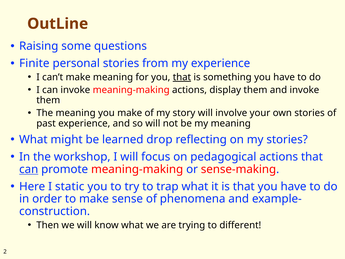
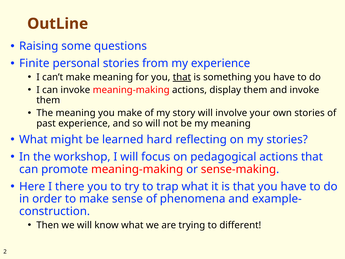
drop: drop -> hard
can at (29, 169) underline: present -> none
static: static -> there
